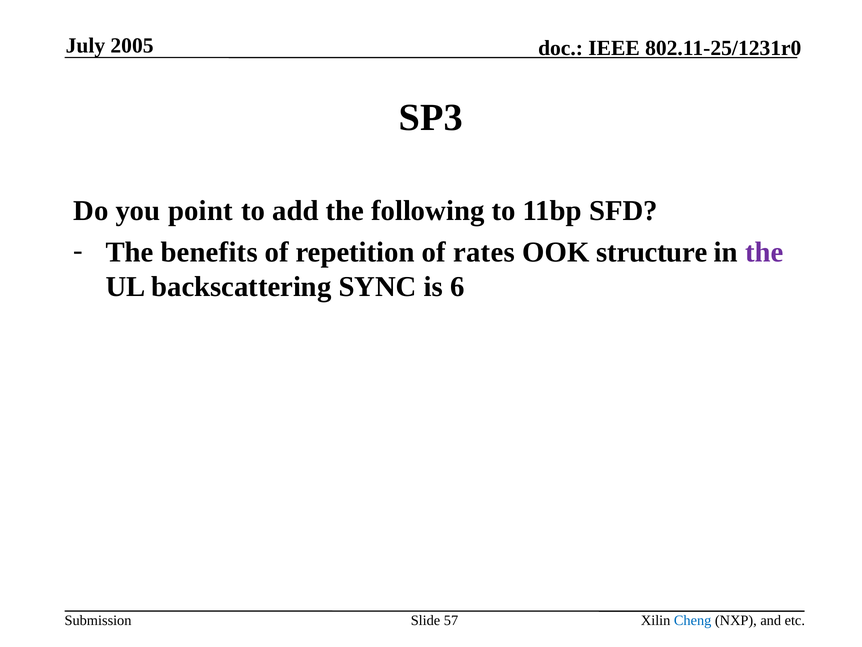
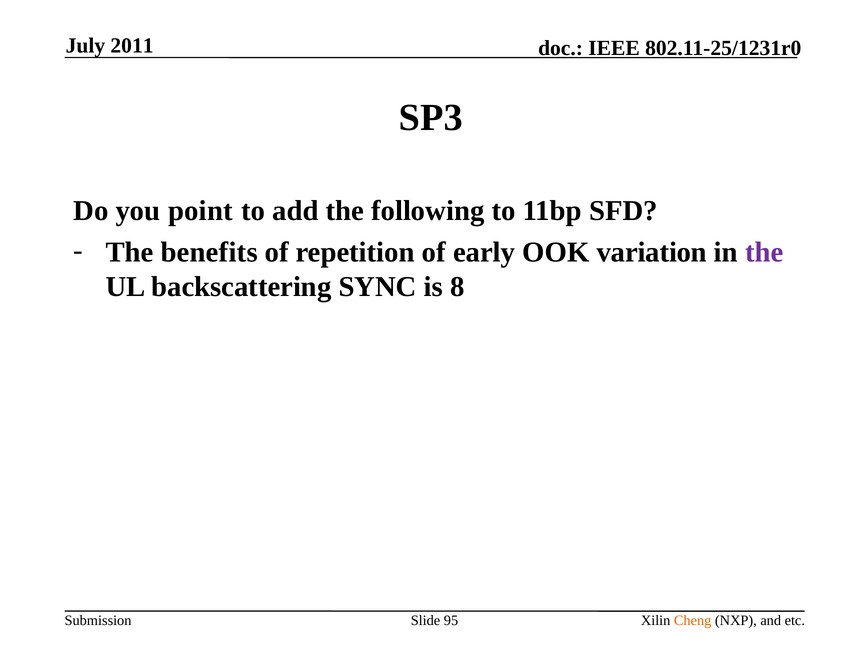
2005: 2005 -> 2011
rates: rates -> early
structure: structure -> variation
6: 6 -> 8
57: 57 -> 95
Cheng colour: blue -> orange
